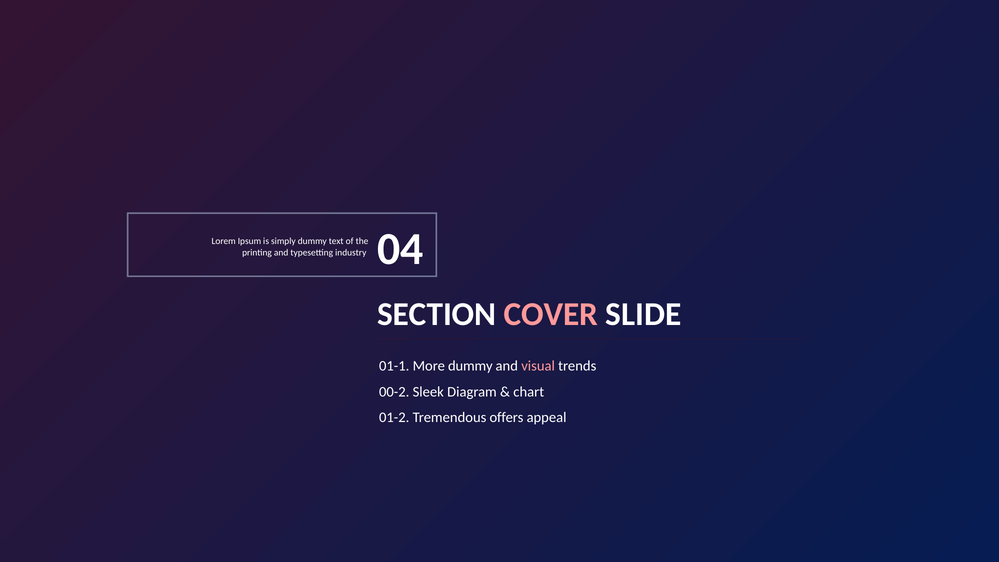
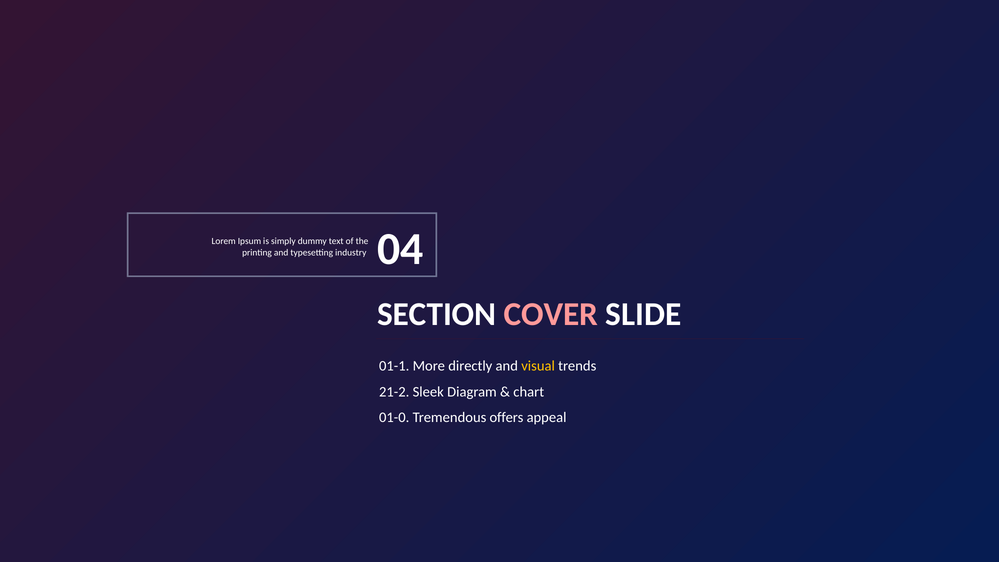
More dummy: dummy -> directly
visual colour: pink -> yellow
00-2: 00-2 -> 21-2
01-2: 01-2 -> 01-0
